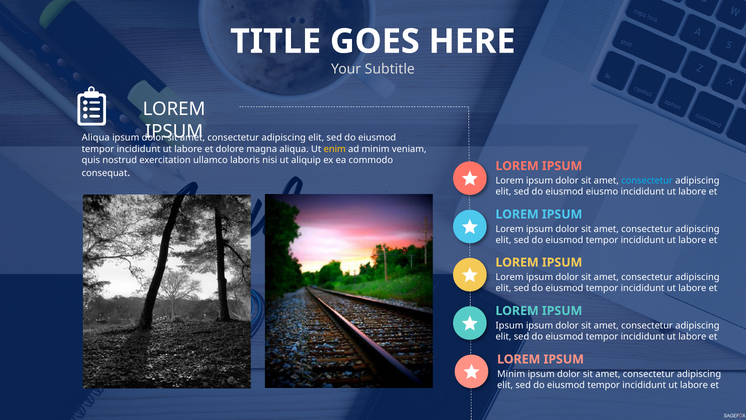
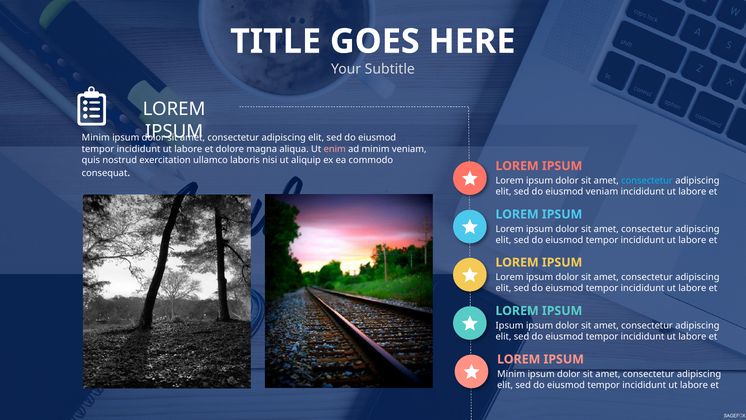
Aliqua at (96, 138): Aliqua -> Minim
enim colour: yellow -> pink
eiusmod eiusmo: eiusmo -> veniam
